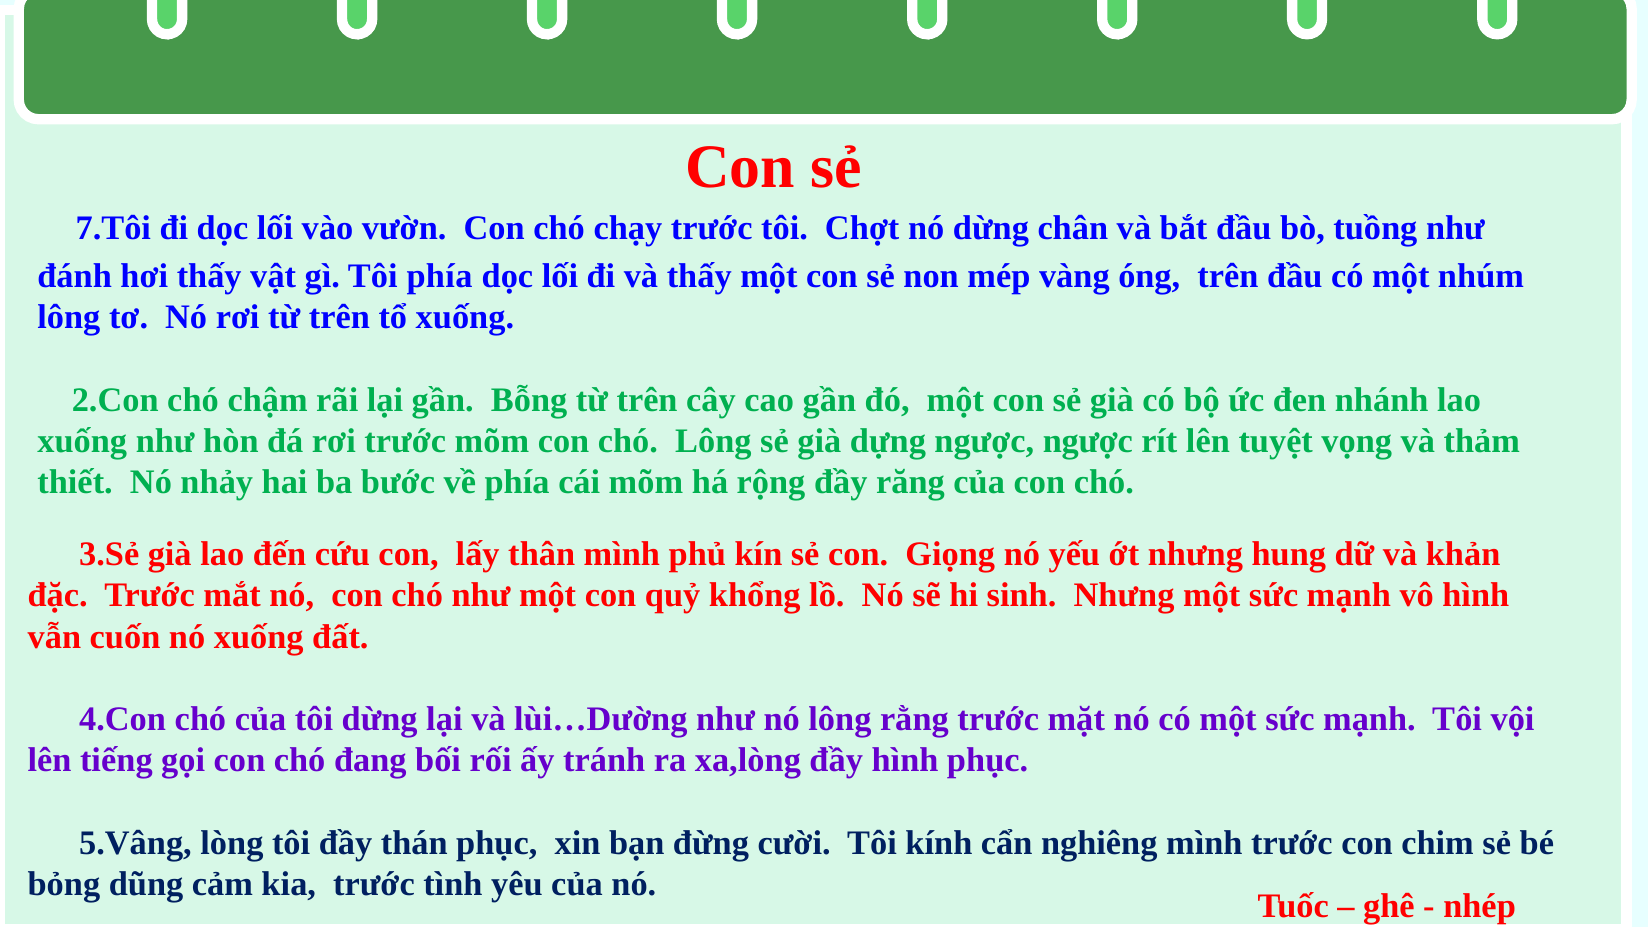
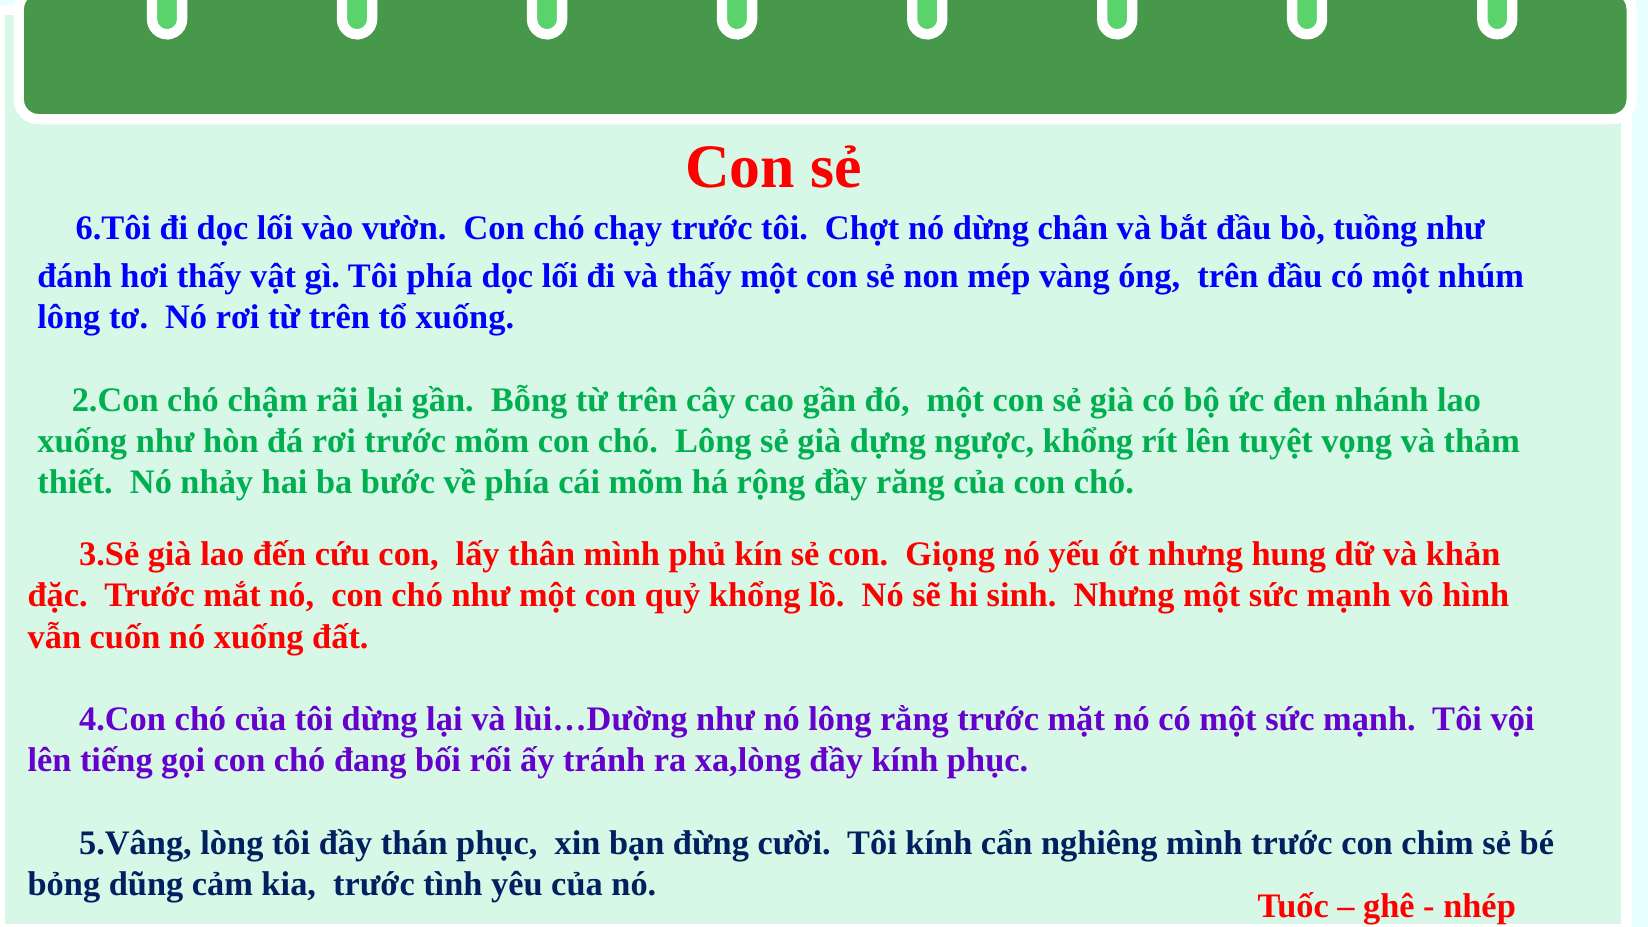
7.Tôi: 7.Tôi -> 6.Tôi
ngược ngược: ngược -> khổng
đầy hình: hình -> kính
